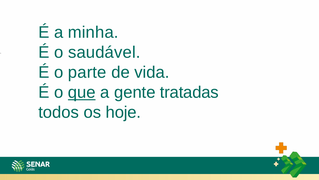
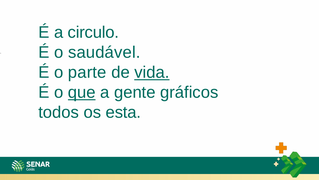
minha: minha -> circulo
vida underline: none -> present
tratadas: tratadas -> gráficos
hoje: hoje -> esta
